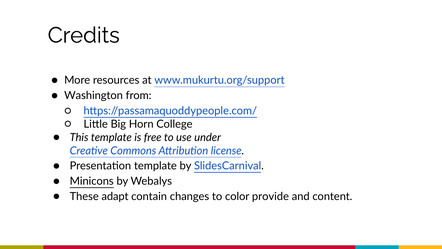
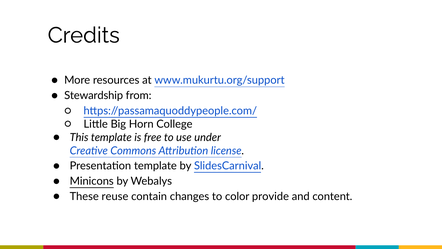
Washington: Washington -> Stewardship
adapt: adapt -> reuse
